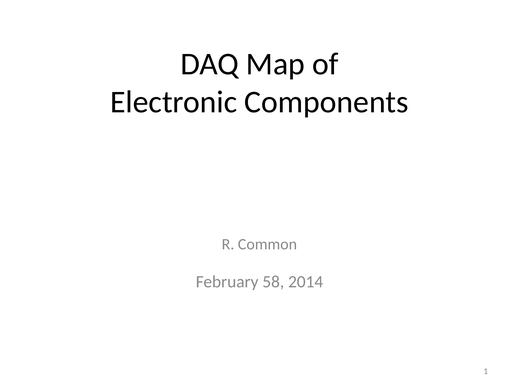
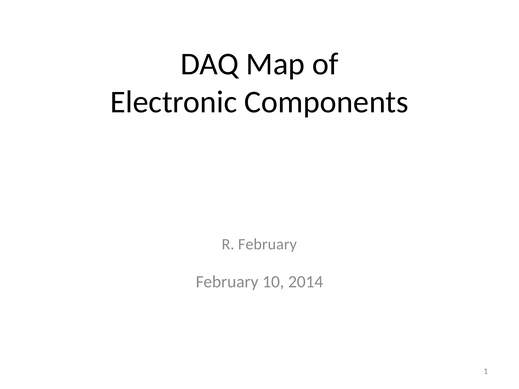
R Common: Common -> February
58: 58 -> 10
